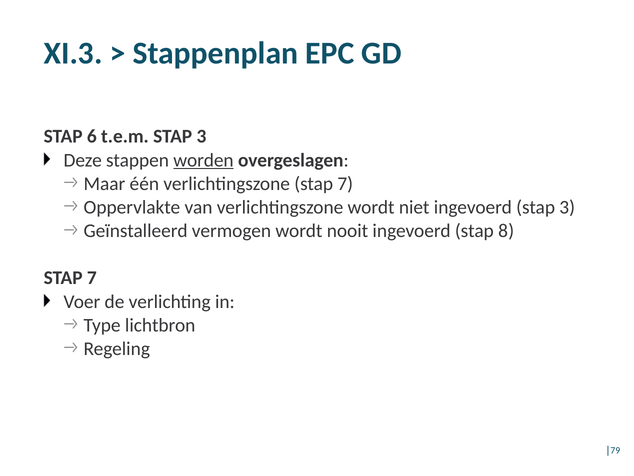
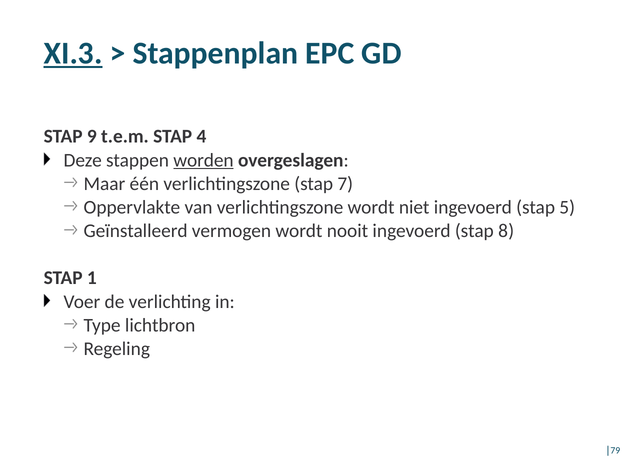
XI.3 underline: none -> present
6: 6 -> 9
t.e.m STAP 3: 3 -> 4
ingevoerd stap 3: 3 -> 5
7 at (92, 278): 7 -> 1
